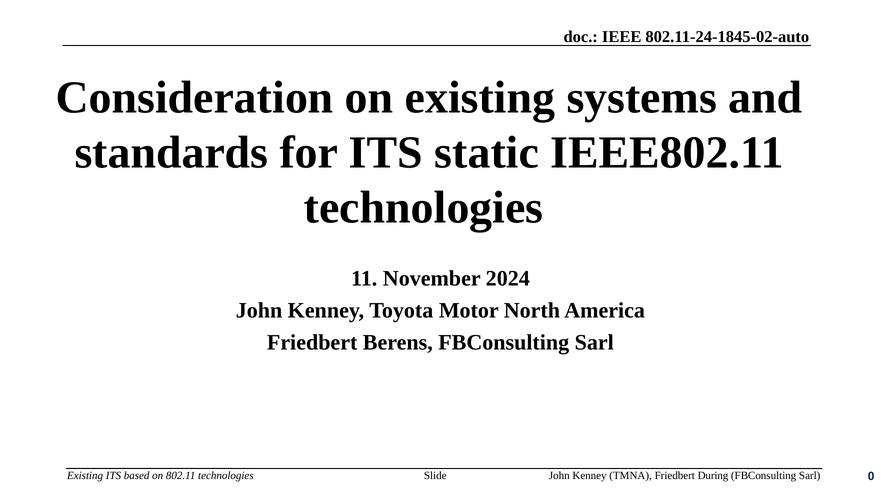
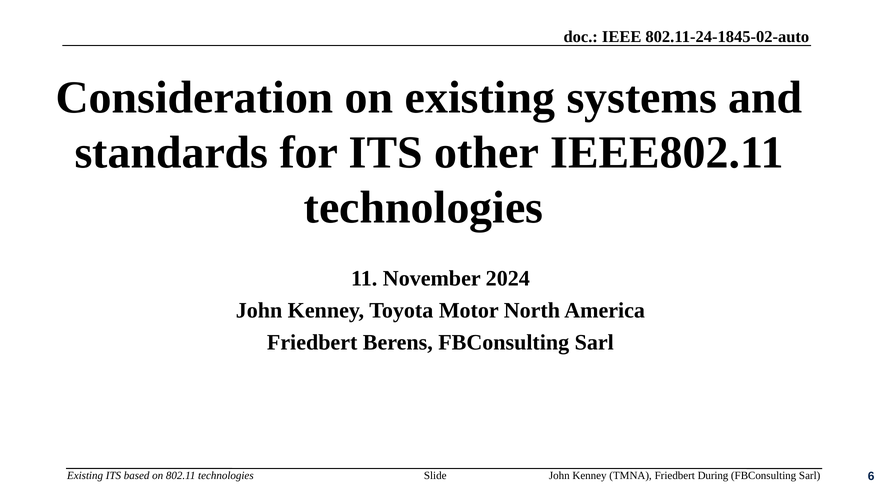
static: static -> other
0: 0 -> 6
